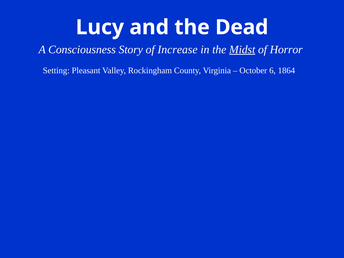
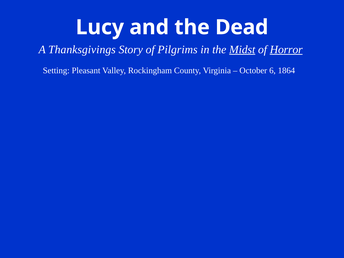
Consciousness: Consciousness -> Thanksgivings
Increase: Increase -> Pilgrims
Horror underline: none -> present
